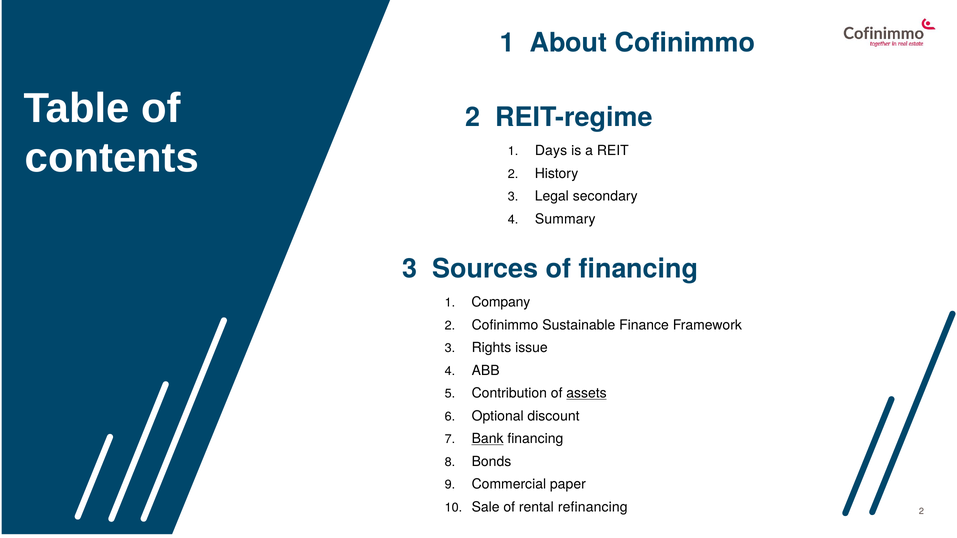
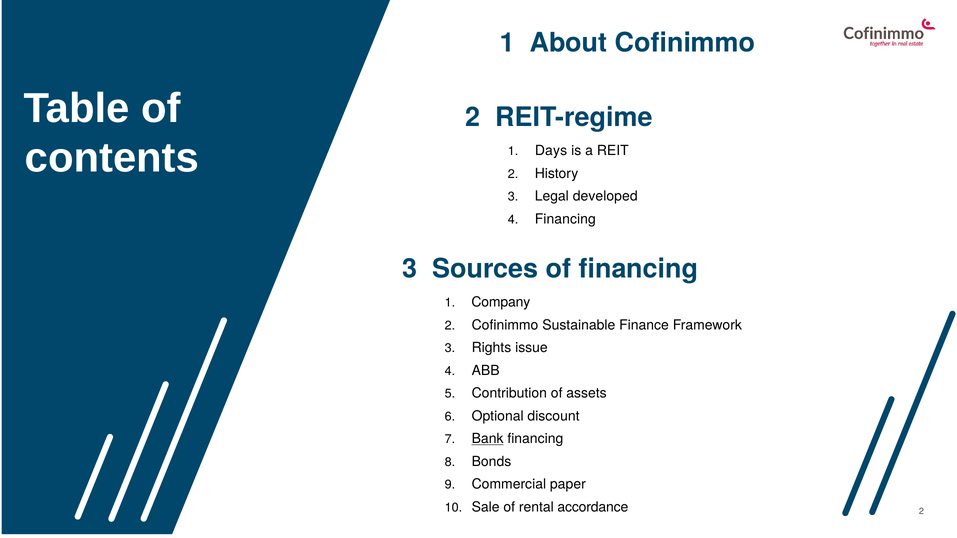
secondary: secondary -> developed
Summary at (565, 219): Summary -> Financing
assets underline: present -> none
refinancing: refinancing -> accordance
